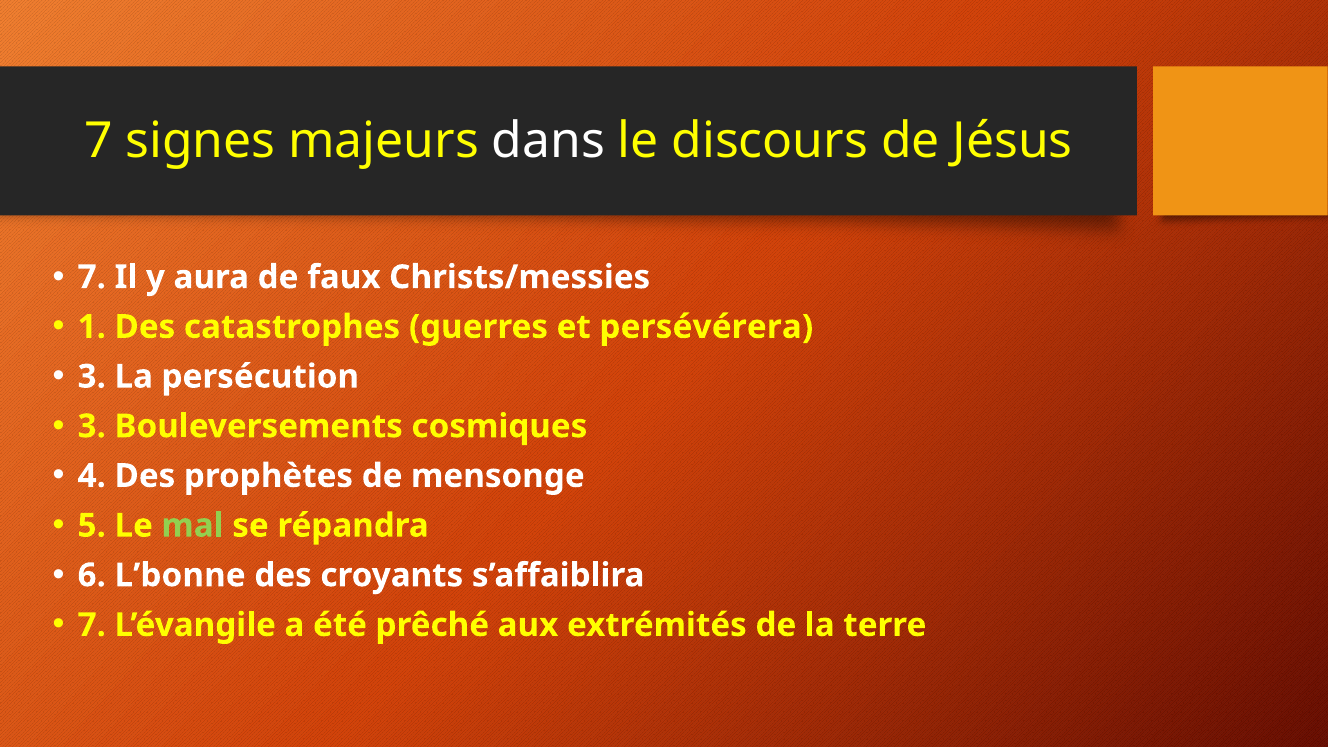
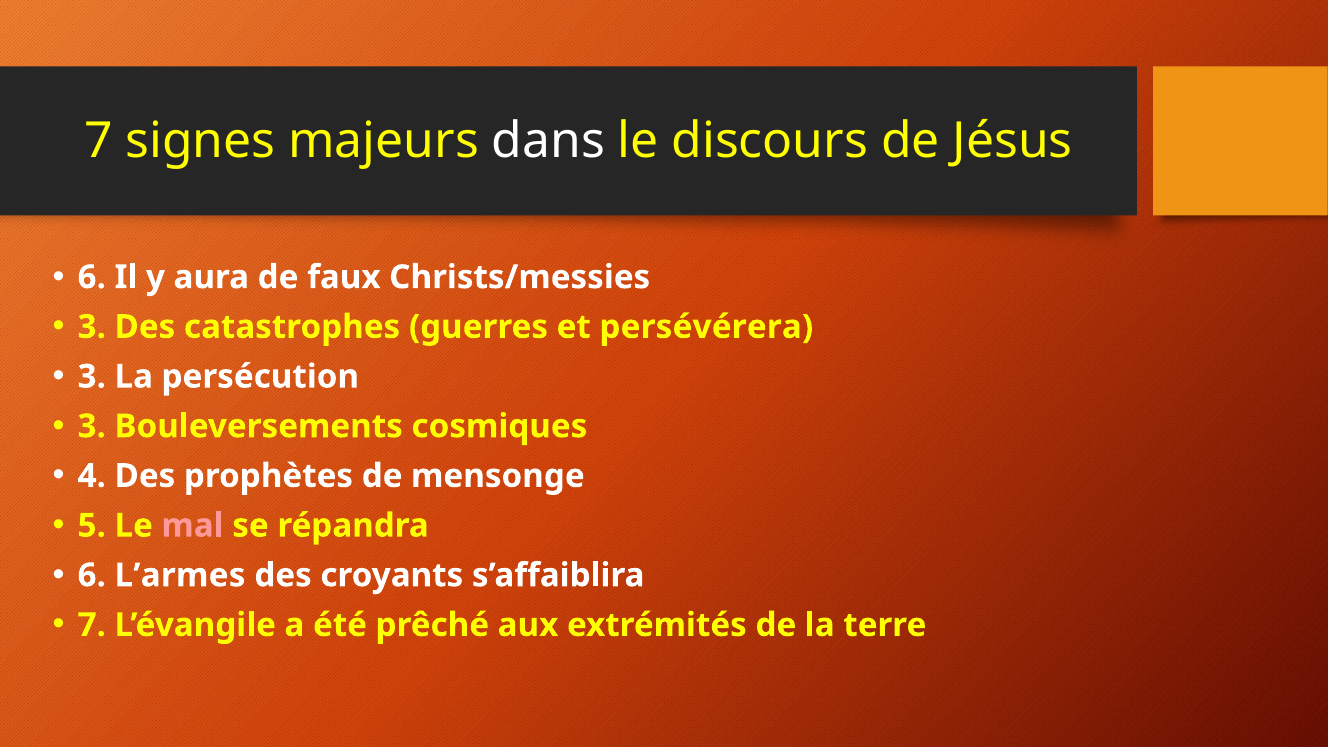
7 at (92, 277): 7 -> 6
1 at (92, 327): 1 -> 3
mal colour: light green -> pink
L’bonne: L’bonne -> L’armes
